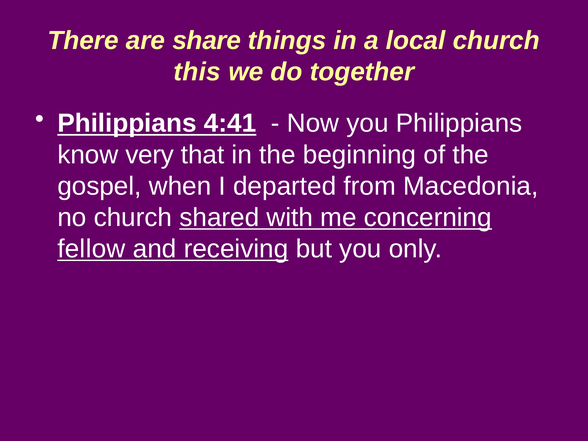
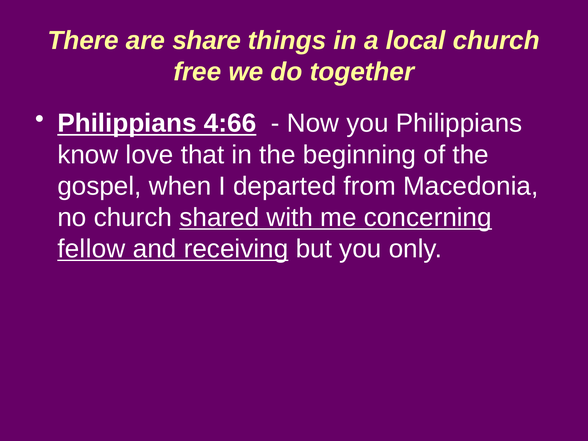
this: this -> free
4:41: 4:41 -> 4:66
very: very -> love
